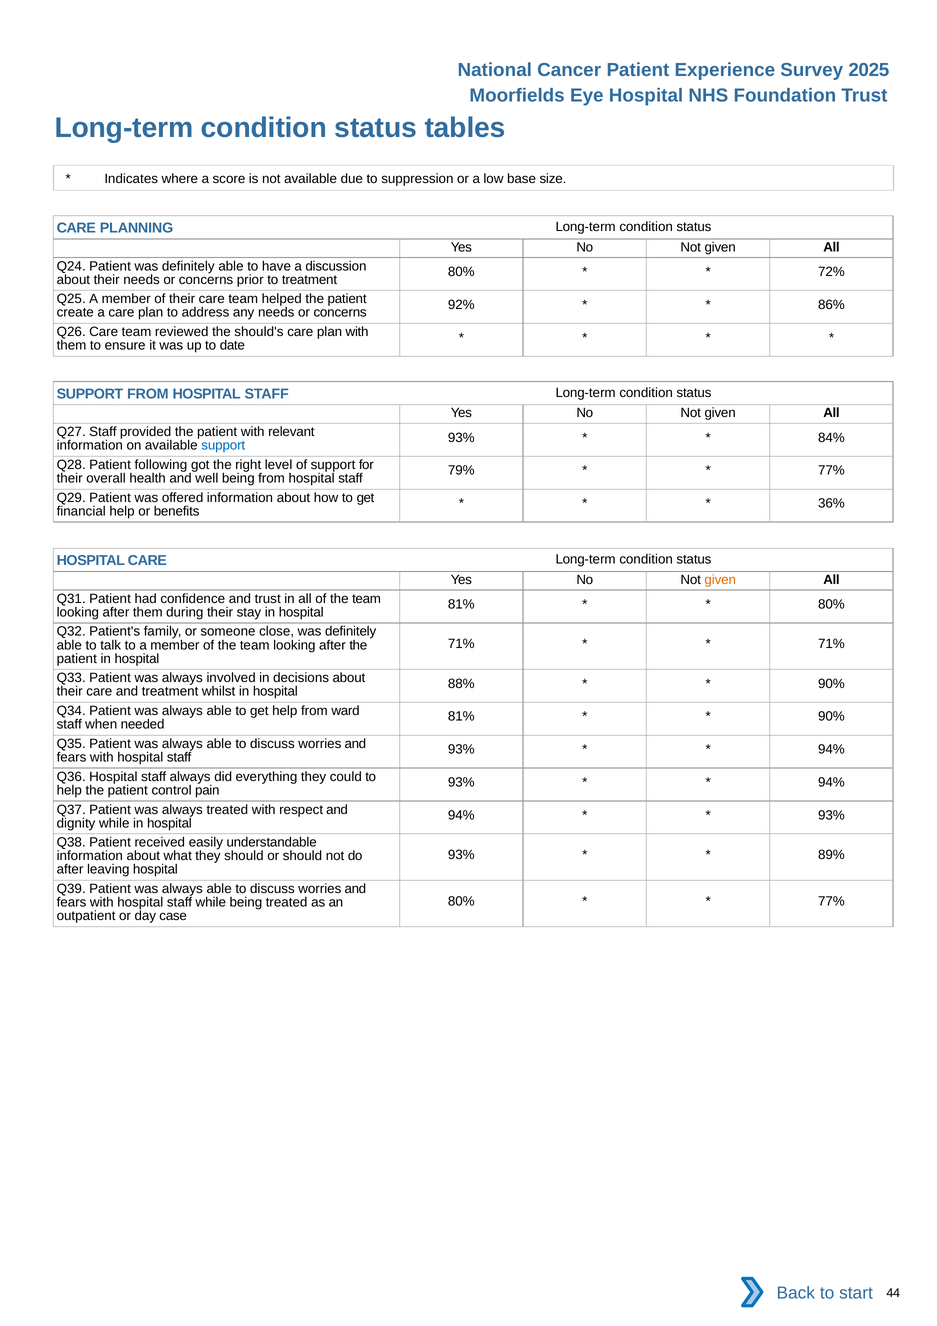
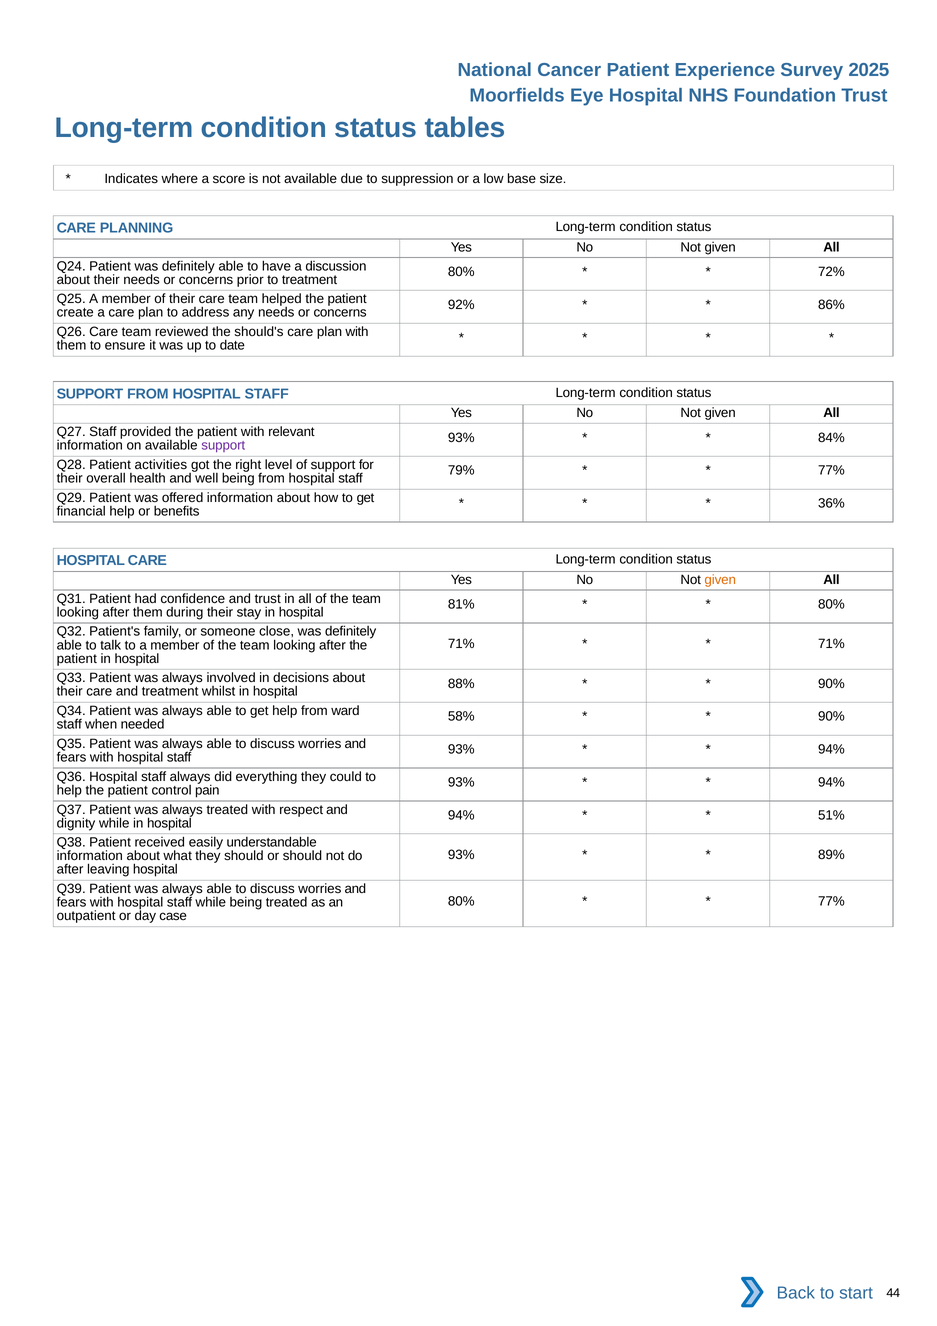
support at (223, 446) colour: blue -> purple
following: following -> activities
81% at (461, 717): 81% -> 58%
93% at (831, 815): 93% -> 51%
